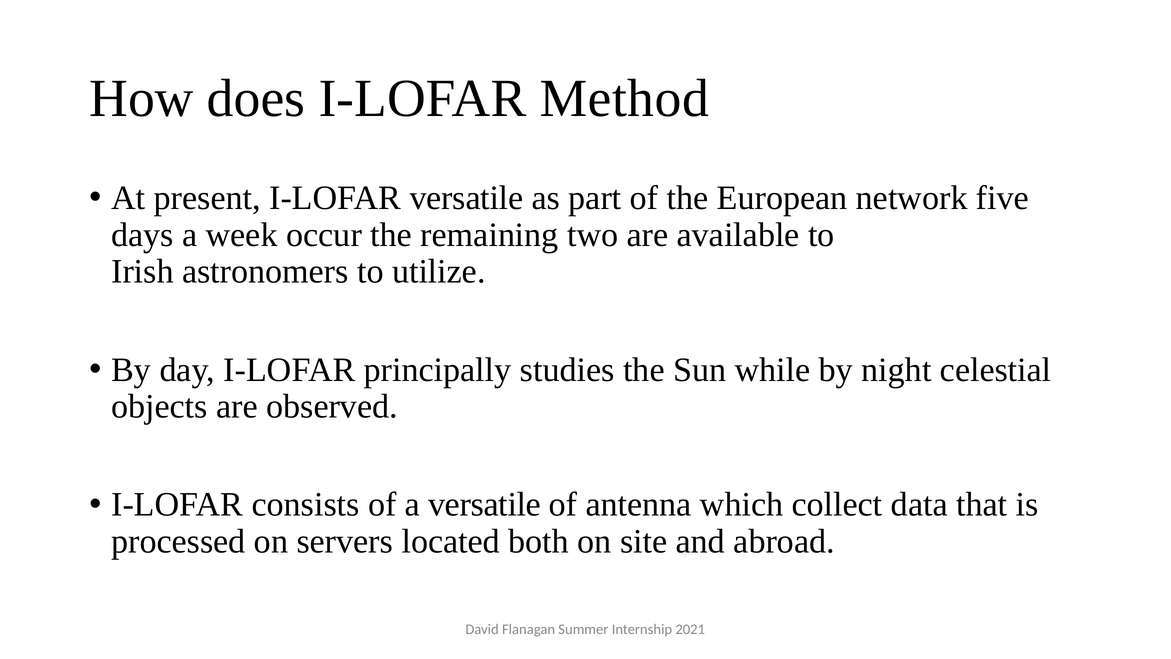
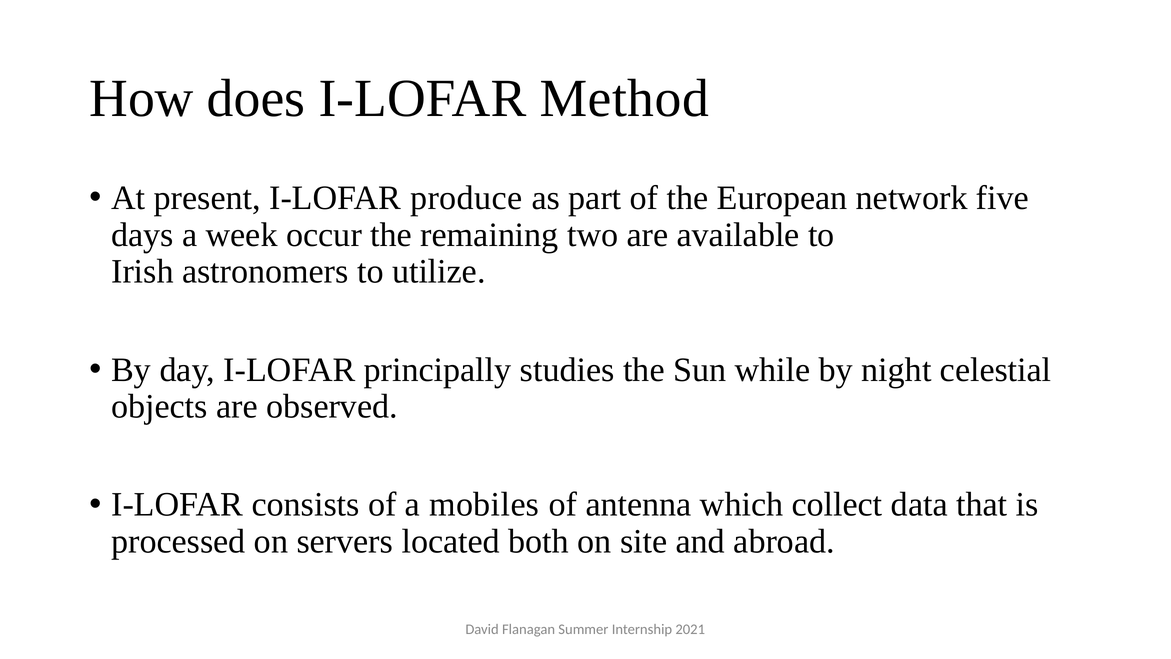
I-LOFAR versatile: versatile -> produce
a versatile: versatile -> mobiles
